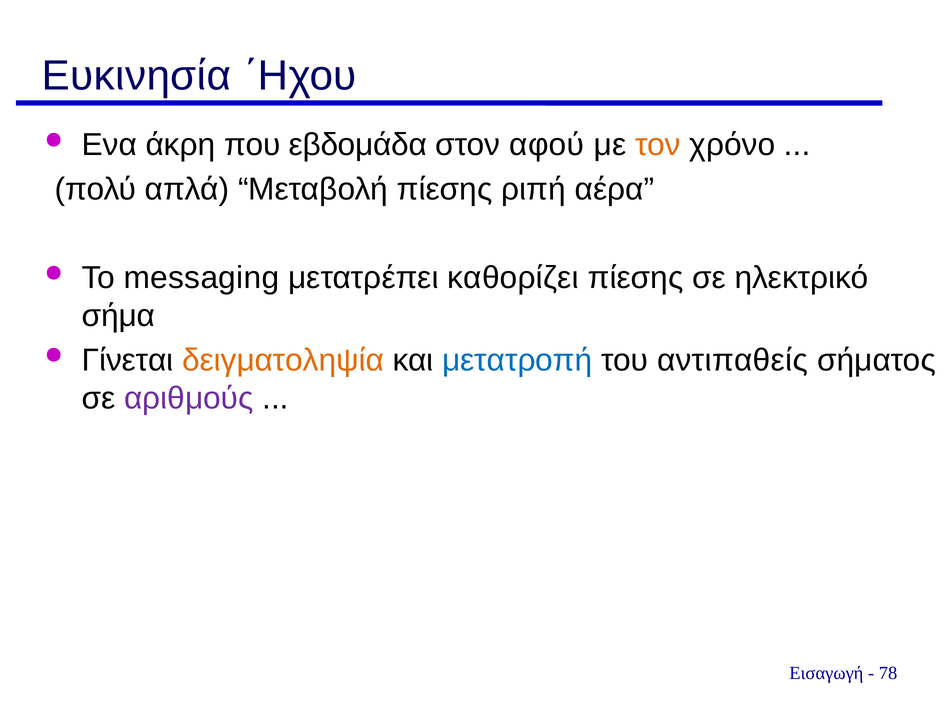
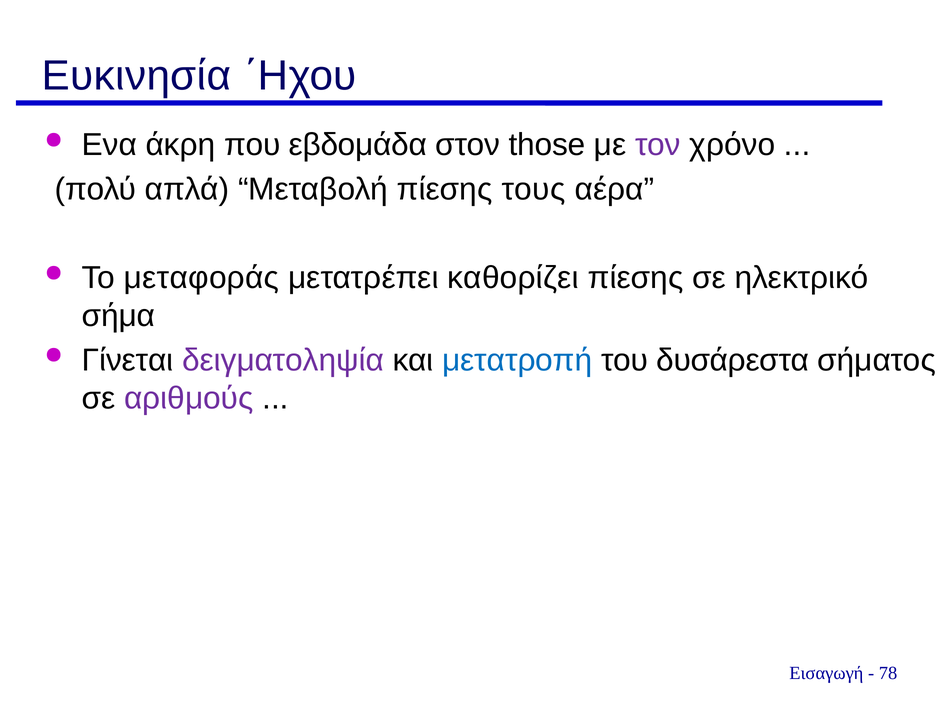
αφού: αφού -> those
τον colour: orange -> purple
ριπή: ριπή -> τους
messaging: messaging -> μεταφοράς
δειγματοληψία colour: orange -> purple
αντιπαθείς: αντιπαθείς -> δυσάρεστα
